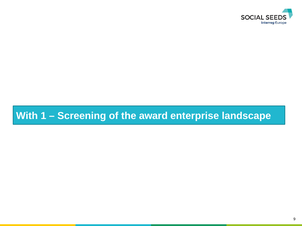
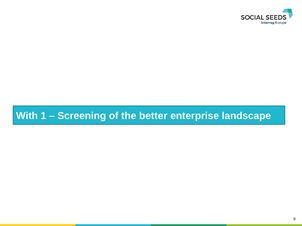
award: award -> better
